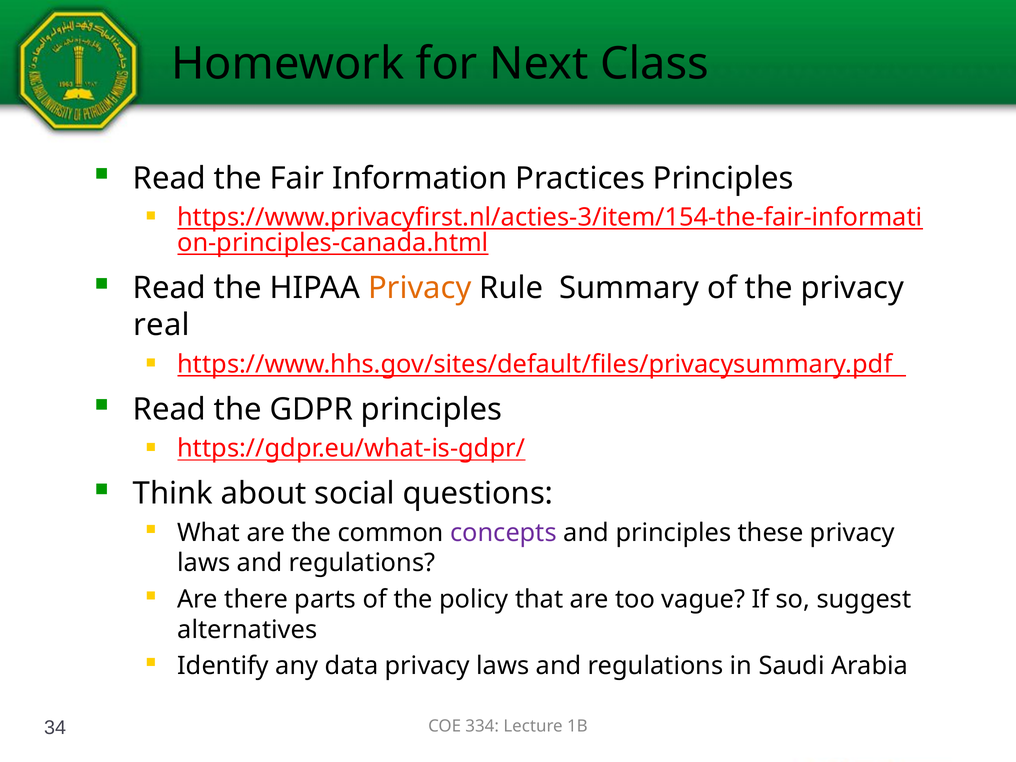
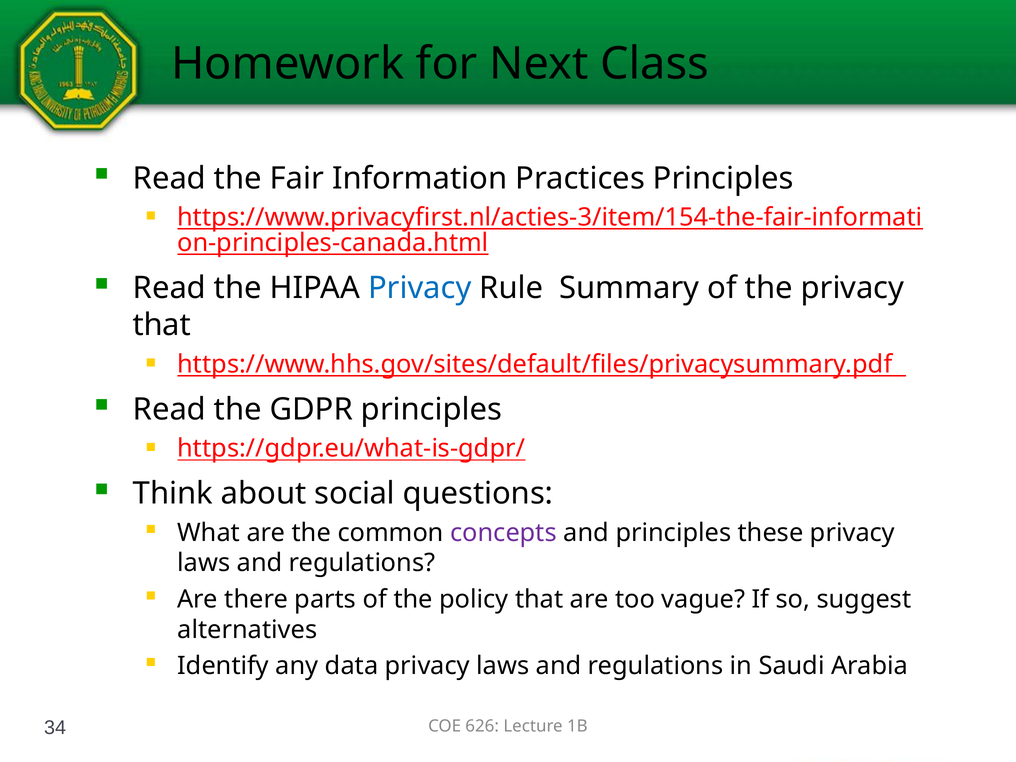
Privacy at (420, 288) colour: orange -> blue
real at (161, 325): real -> that
334: 334 -> 626
